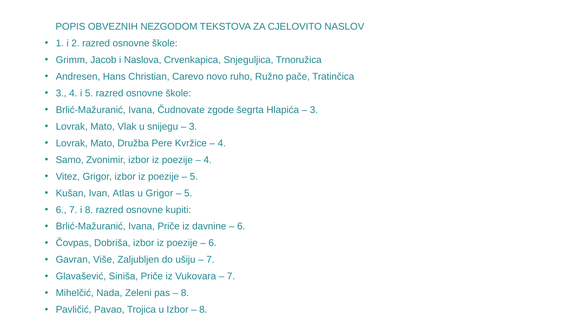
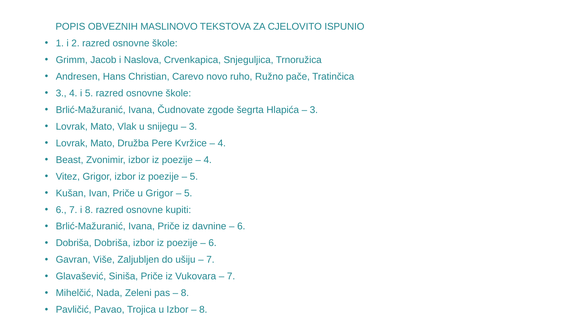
NEZGODOM: NEZGODOM -> MASLINOVO
NASLOV: NASLOV -> ISPUNIO
Samo: Samo -> Beast
Ivan Atlas: Atlas -> Priče
Čovpas at (74, 243): Čovpas -> Dobriša
